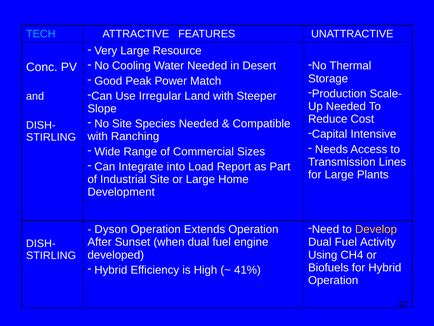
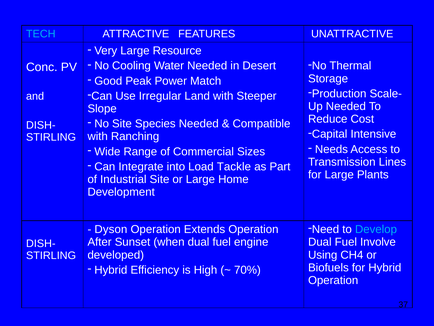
Report: Report -> Tackle
Develop colour: yellow -> light blue
Activity: Activity -> Involve
41%: 41% -> 70%
